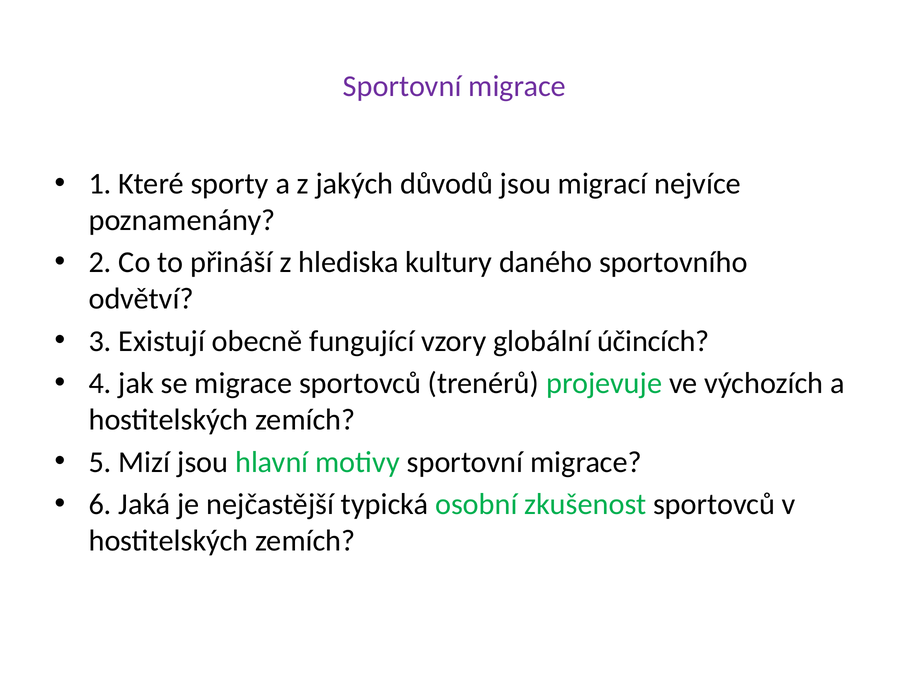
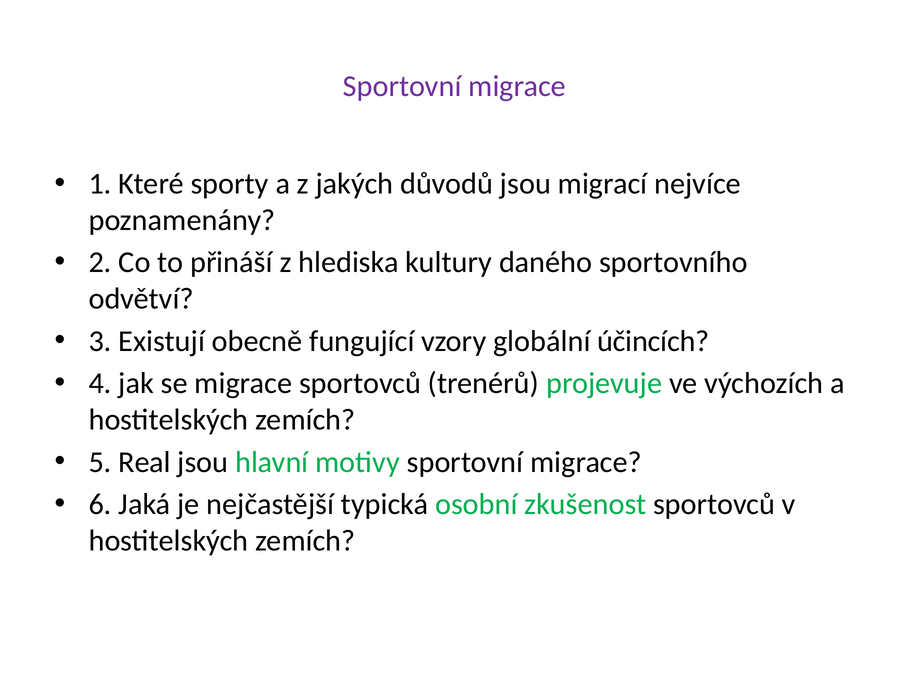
Mizí: Mizí -> Real
